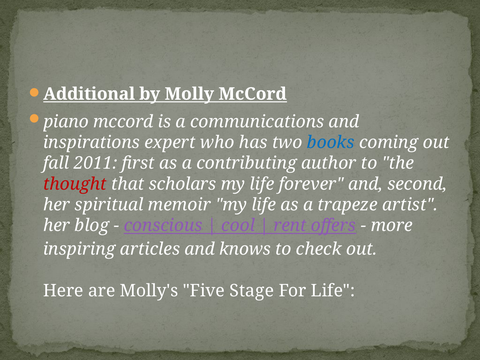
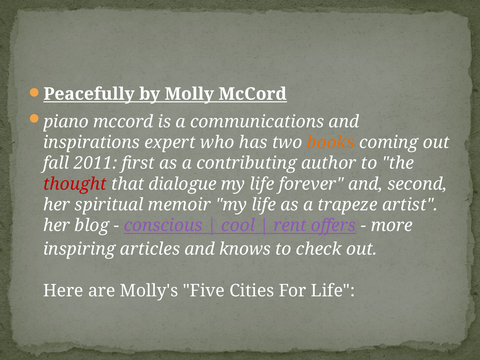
Additional: Additional -> Peacefully
books colour: blue -> orange
scholars: scholars -> dialogue
Stage: Stage -> Cities
